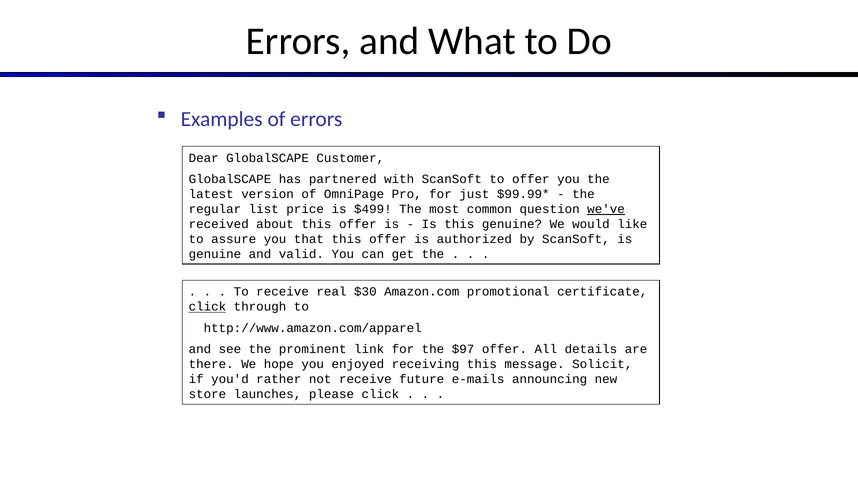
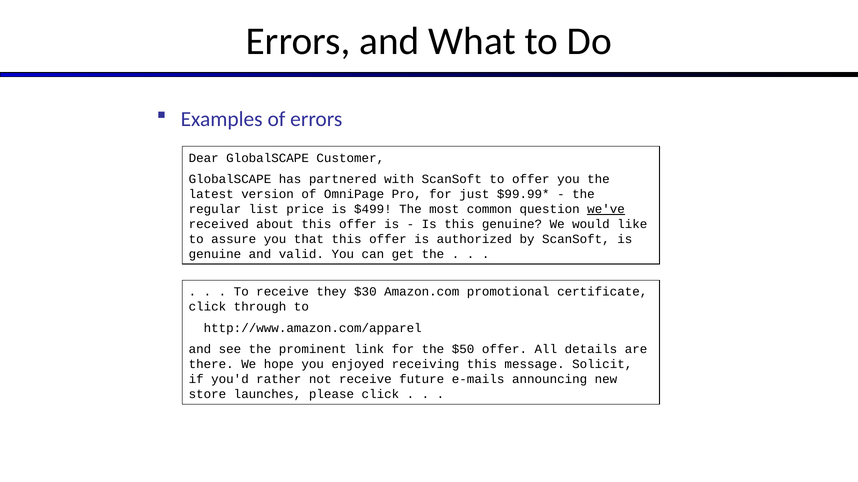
real: real -> they
click at (207, 307) underline: present -> none
$97: $97 -> $50
